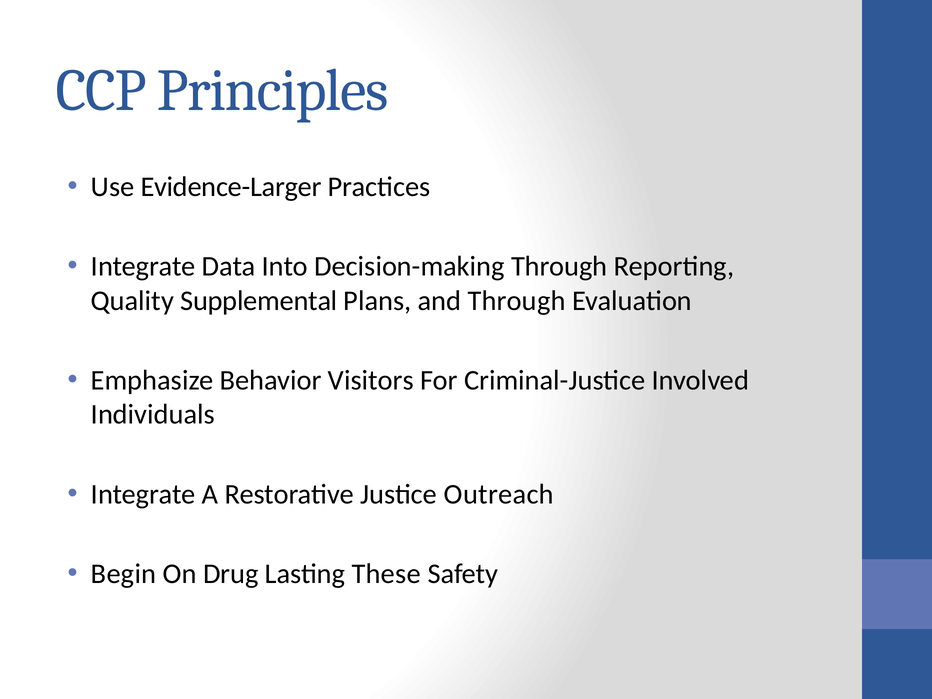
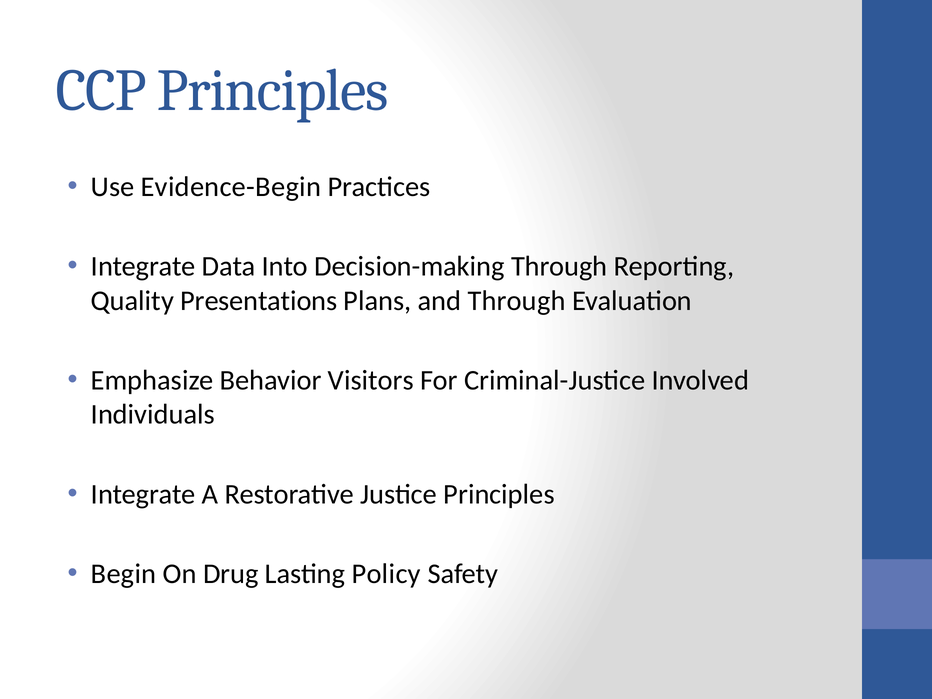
Evidence-Larger: Evidence-Larger -> Evidence-Begin
Supplemental: Supplemental -> Presentations
Justice Outreach: Outreach -> Principles
These: These -> Policy
